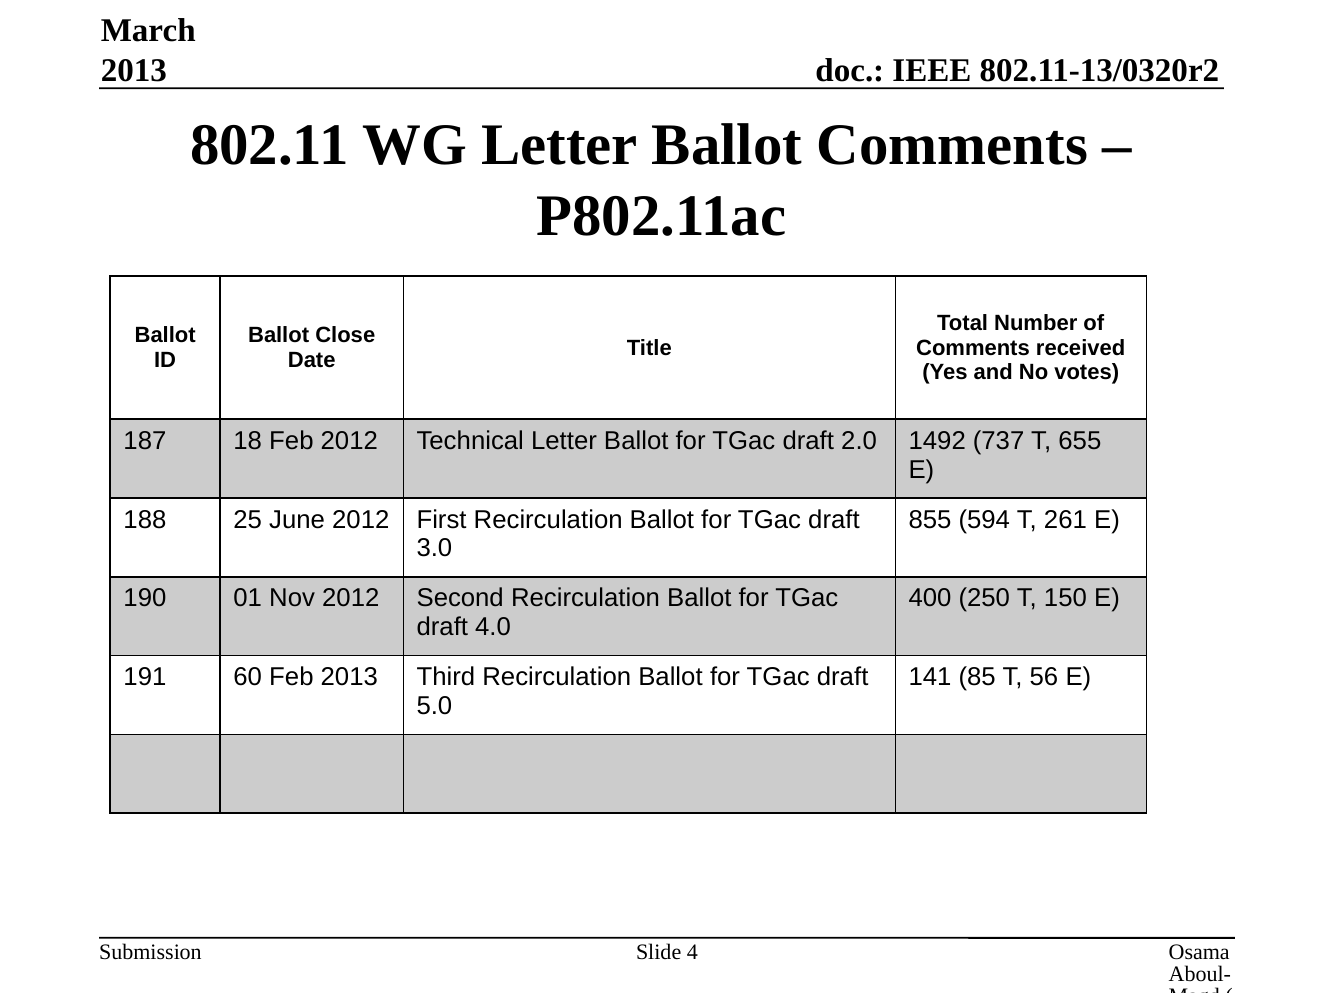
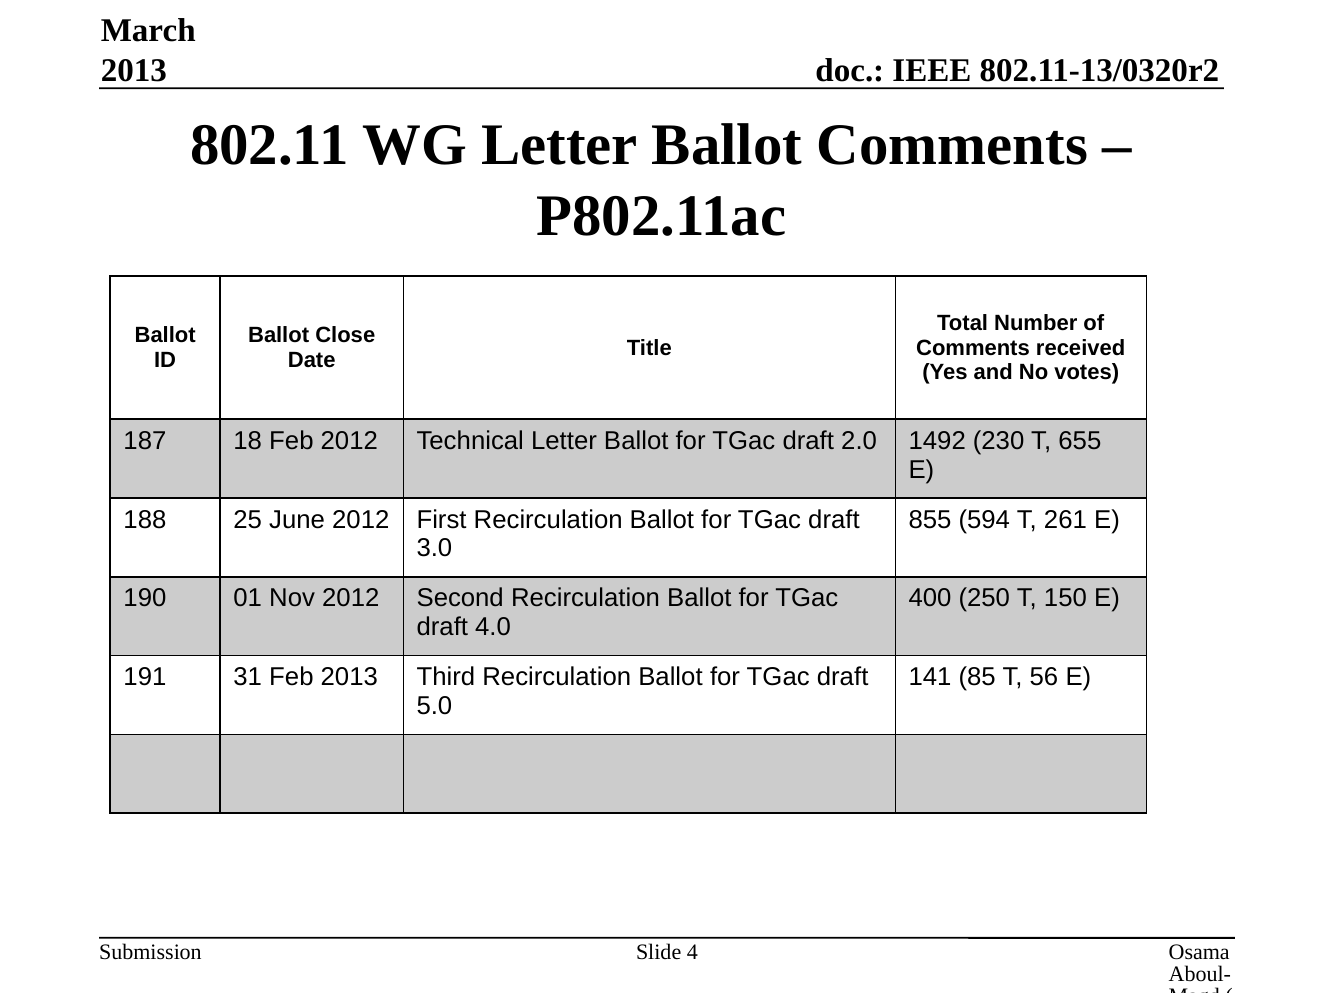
737: 737 -> 230
60: 60 -> 31
